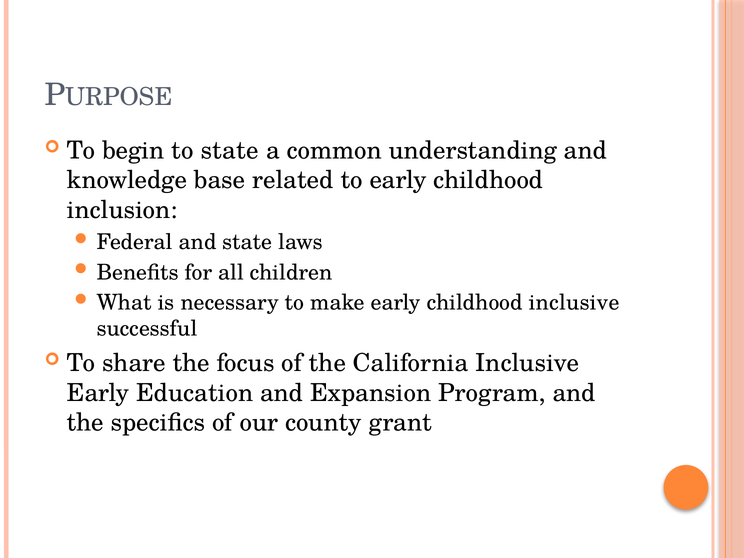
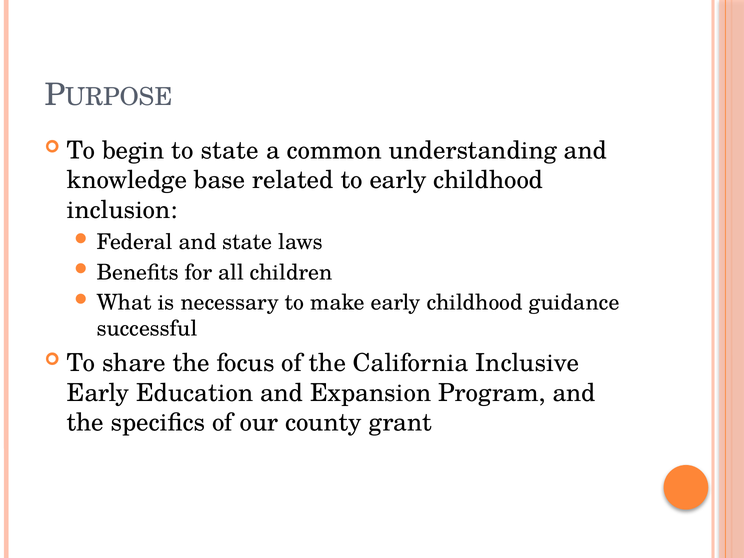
childhood inclusive: inclusive -> guidance
